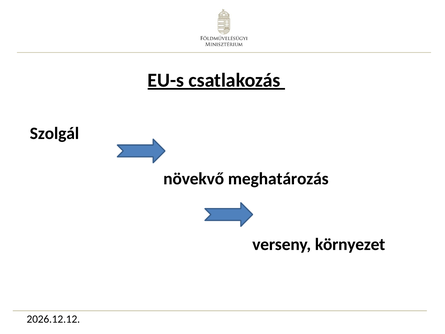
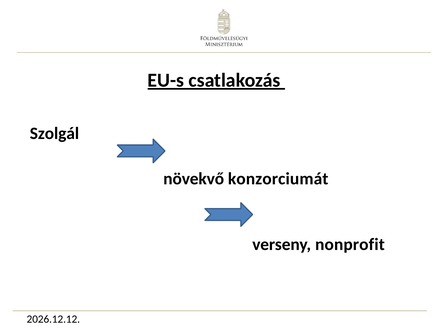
meghatározás: meghatározás -> konzorciumát
környezet: környezet -> nonprofit
